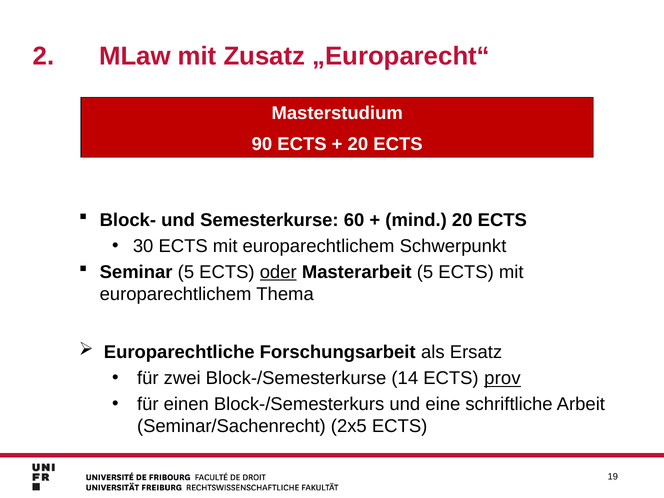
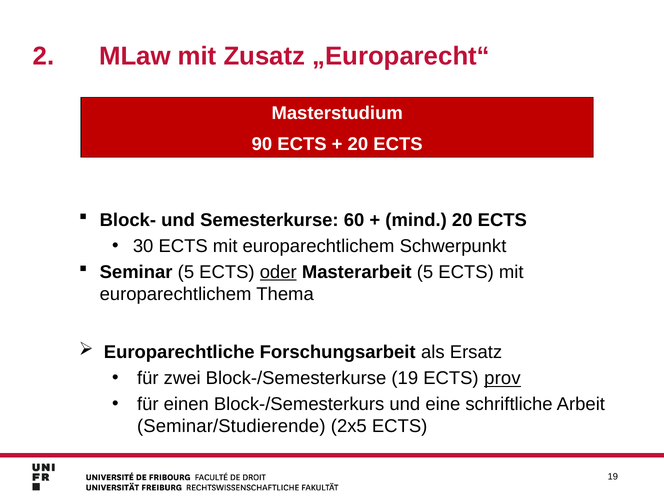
Block-/Semesterkurse 14: 14 -> 19
Seminar/Sachenrecht: Seminar/Sachenrecht -> Seminar/Studierende
